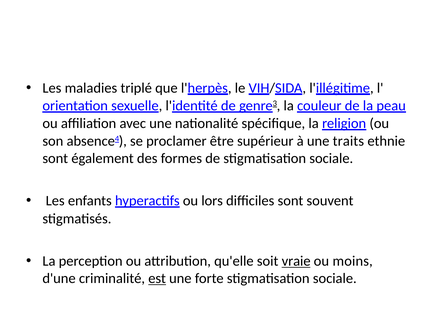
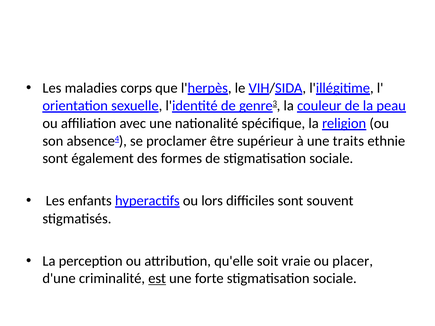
triplé: triplé -> corps
vraie underline: present -> none
moins: moins -> placer
